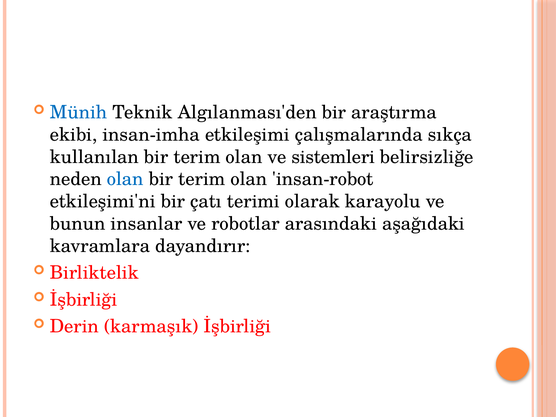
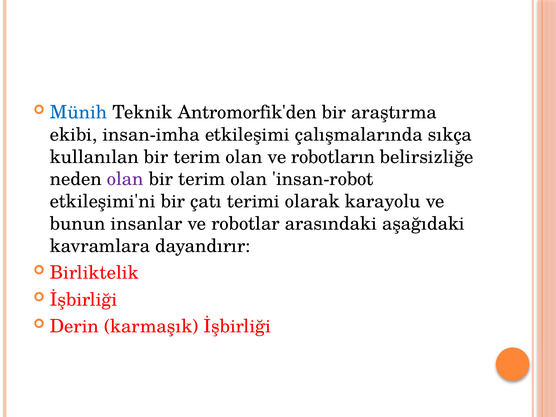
Algılanması'den: Algılanması'den -> Antromorfik'den
sistemleri: sistemleri -> robotların
olan at (125, 179) colour: blue -> purple
